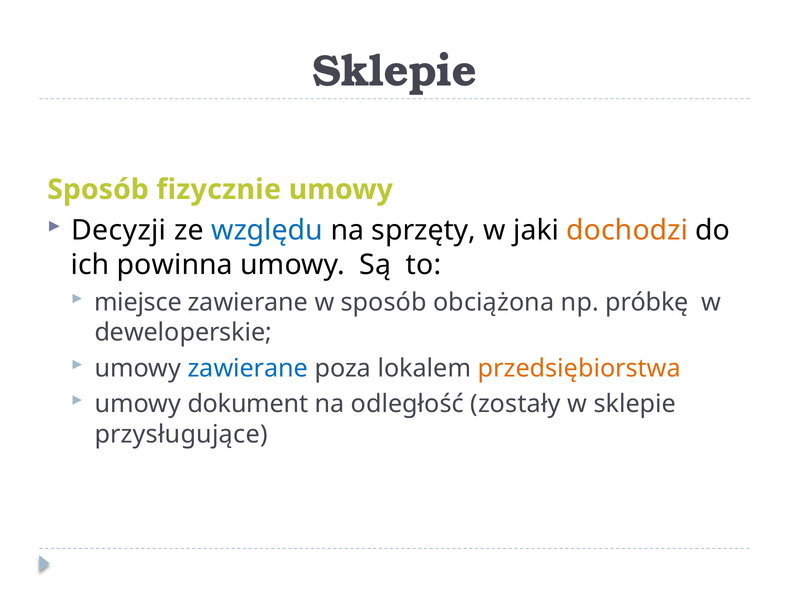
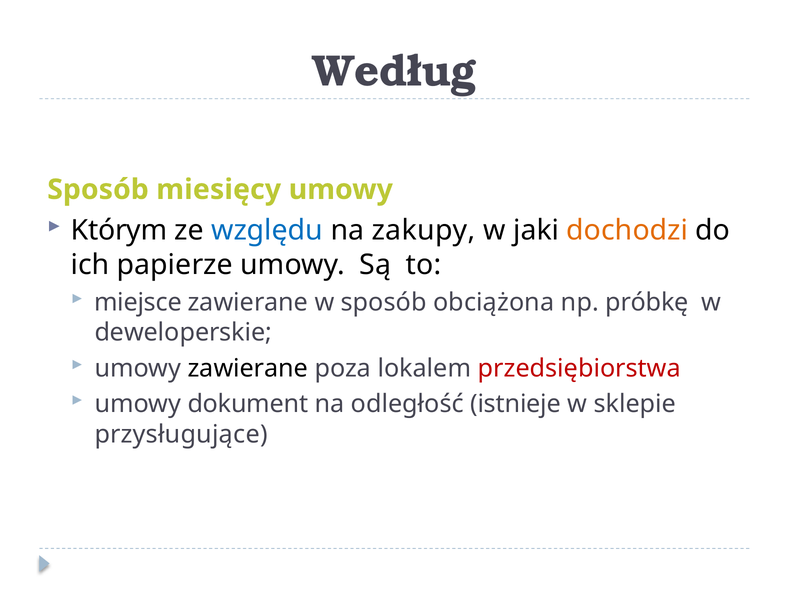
Sklepie at (395, 71): Sklepie -> Według
fizycznie: fizycznie -> miesięcy
Decyzji: Decyzji -> Którym
sprzęty: sprzęty -> zakupy
powinna: powinna -> papierze
zawierane at (248, 368) colour: blue -> black
przedsiębiorstwa colour: orange -> red
zostały: zostały -> istnieje
